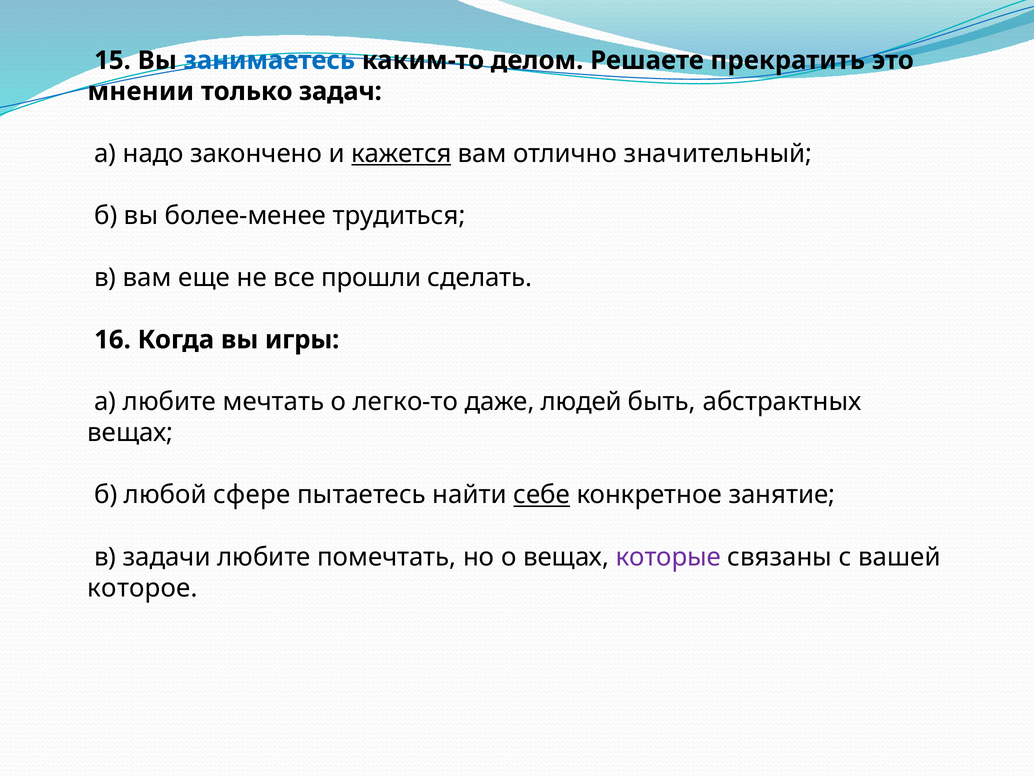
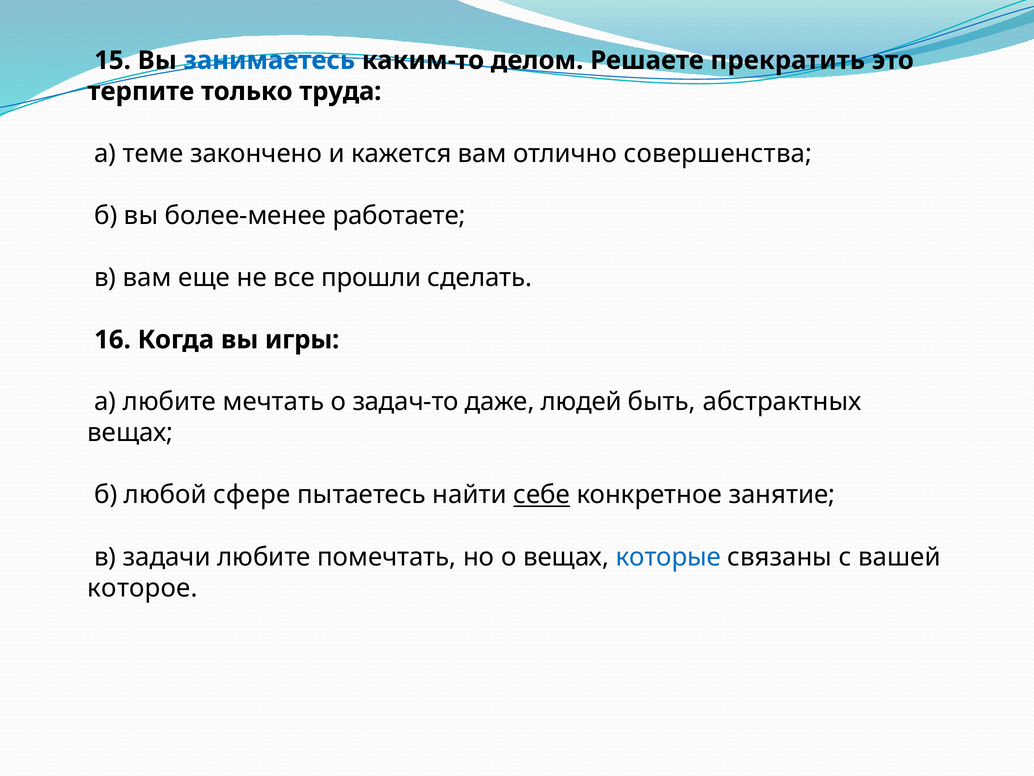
мнении: мнении -> терпите
задач: задач -> труда
надо: надо -> теме
кажется underline: present -> none
значительный: значительный -> совершенства
трудиться: трудиться -> работаете
легко-то: легко-то -> задач-то
которые colour: purple -> blue
